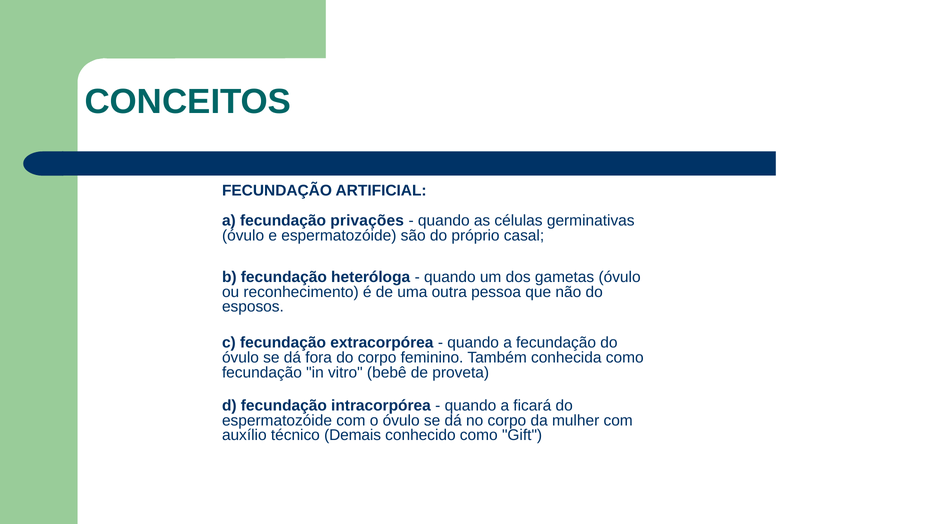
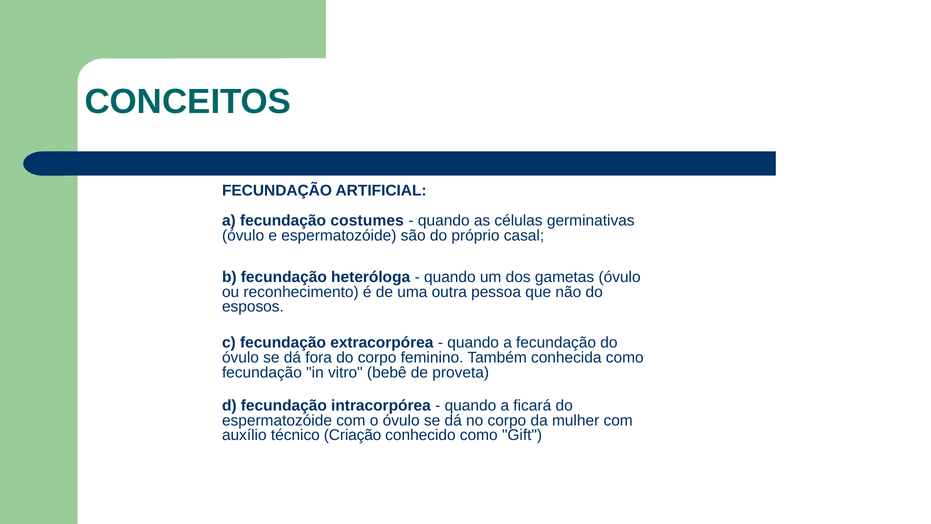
privações: privações -> costumes
Demais: Demais -> Criação
